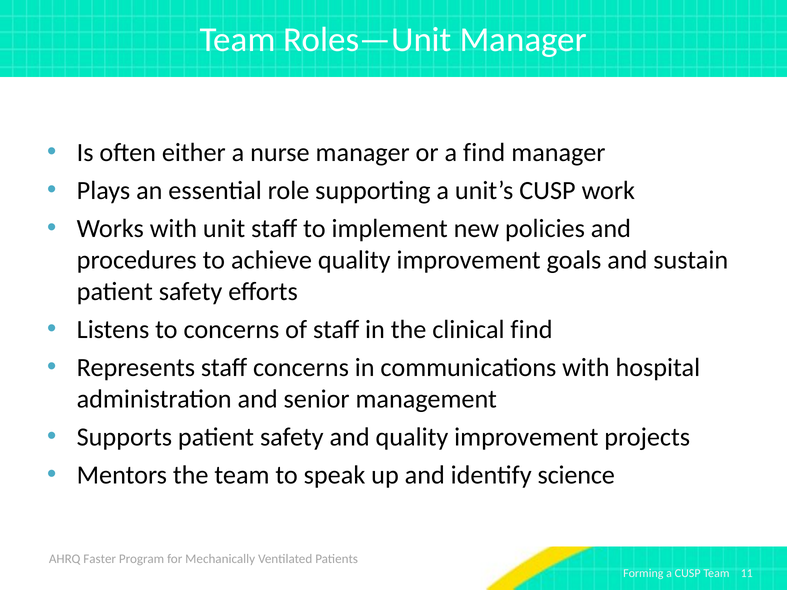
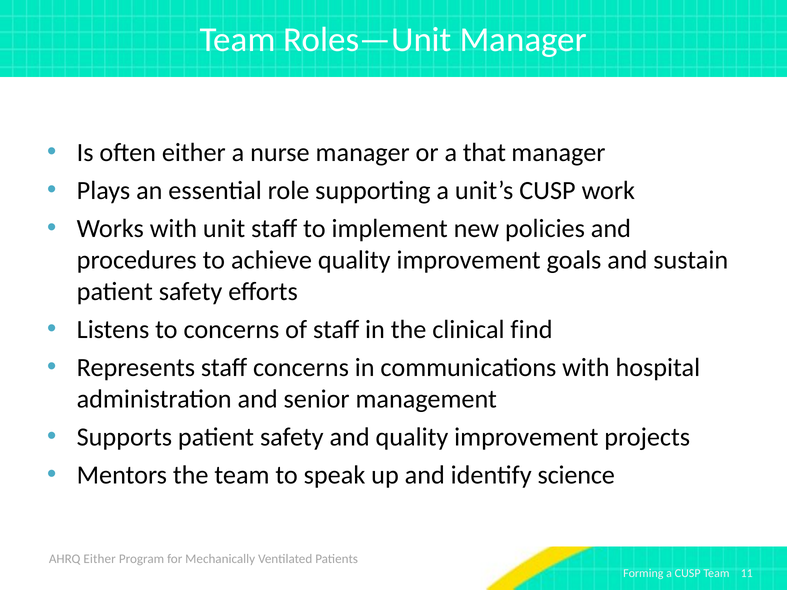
a find: find -> that
Faster at (100, 559): Faster -> Either
